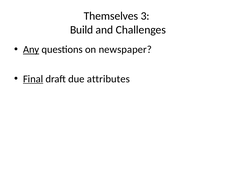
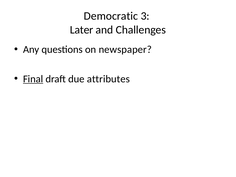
Themselves: Themselves -> Democratic
Build: Build -> Later
Any underline: present -> none
